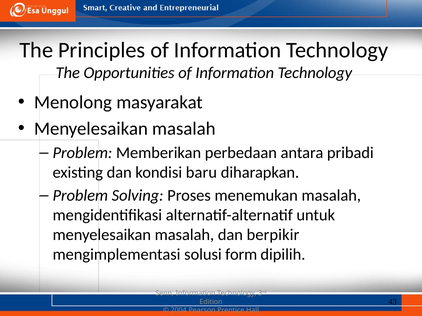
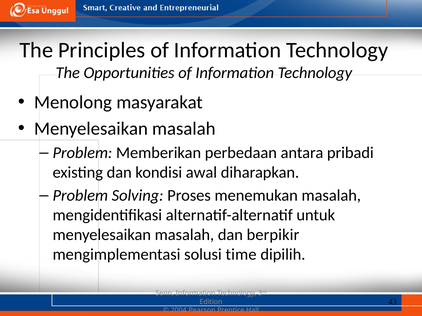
baru: baru -> awal
form: form -> time
